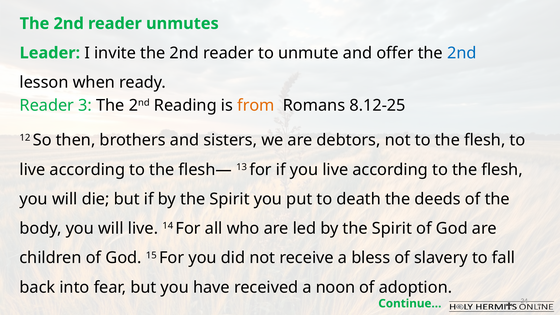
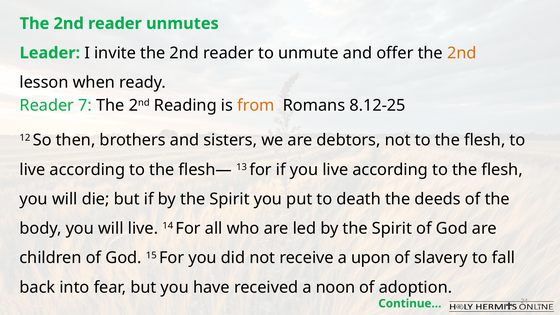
2nd at (462, 53) colour: blue -> orange
3: 3 -> 7
bless: bless -> upon
